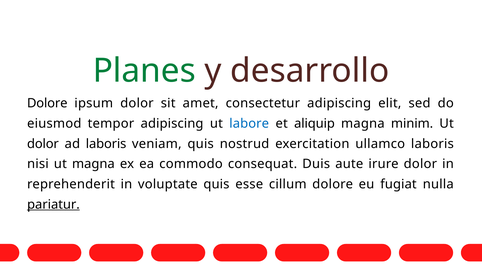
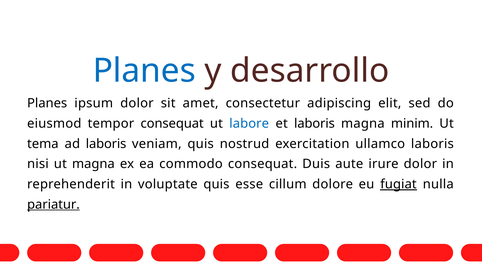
Planes at (144, 71) colour: green -> blue
Dolore at (47, 103): Dolore -> Planes
tempor adipiscing: adipiscing -> consequat
et aliquip: aliquip -> laboris
dolor at (43, 144): dolor -> tema
fugiat underline: none -> present
